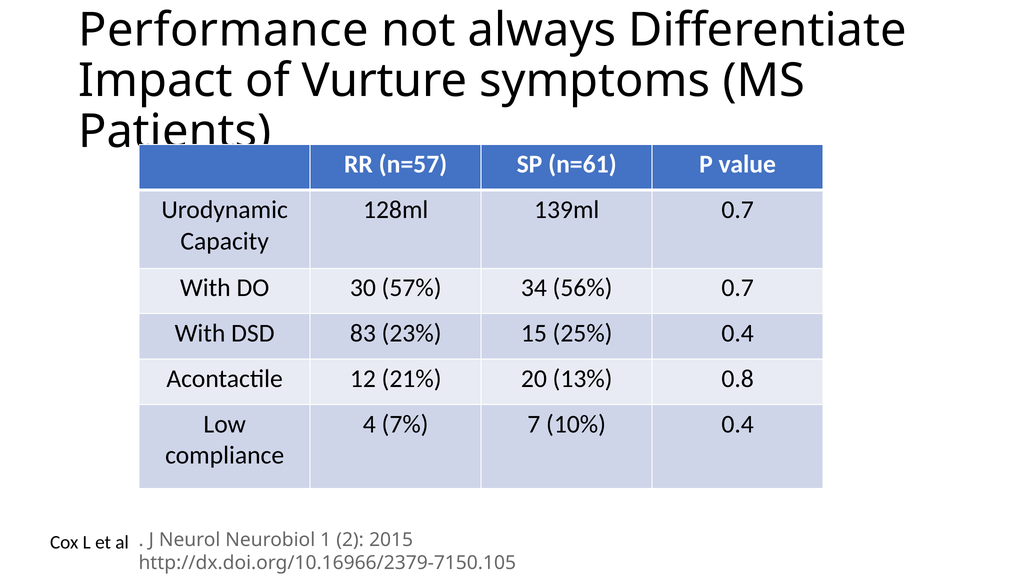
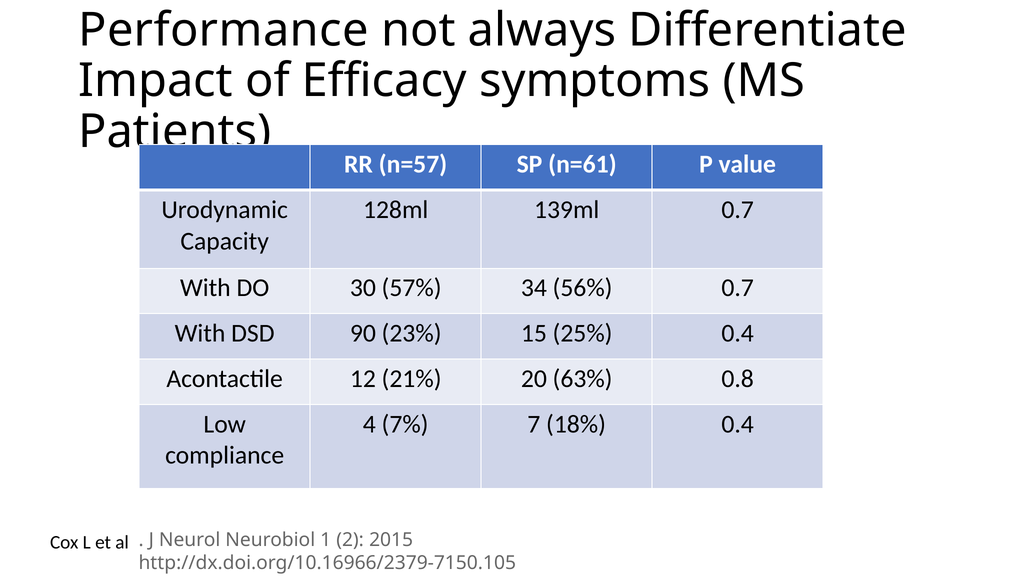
Vurture: Vurture -> Efficacy
83: 83 -> 90
13%: 13% -> 63%
10%: 10% -> 18%
